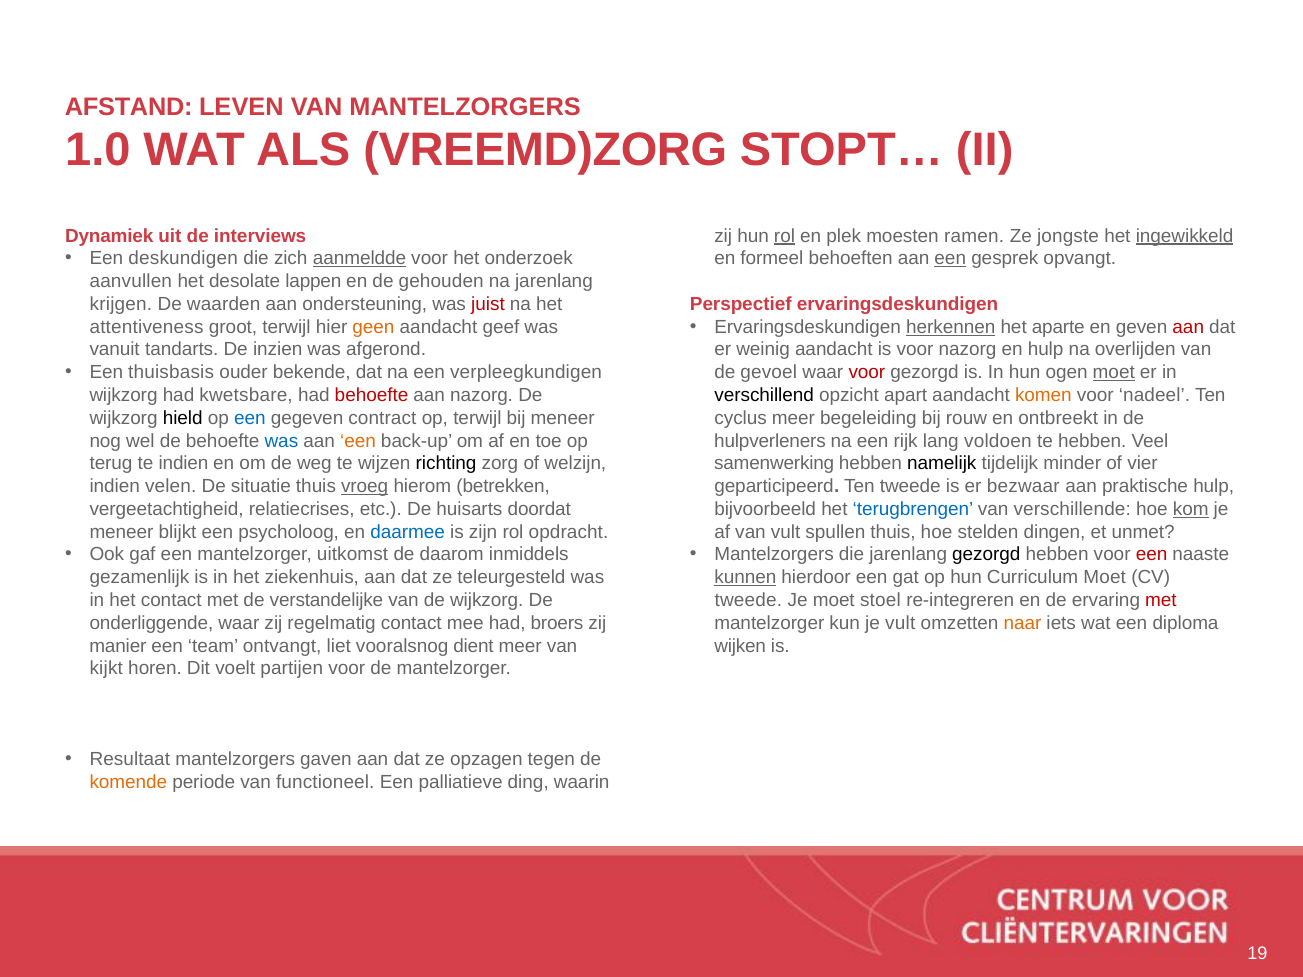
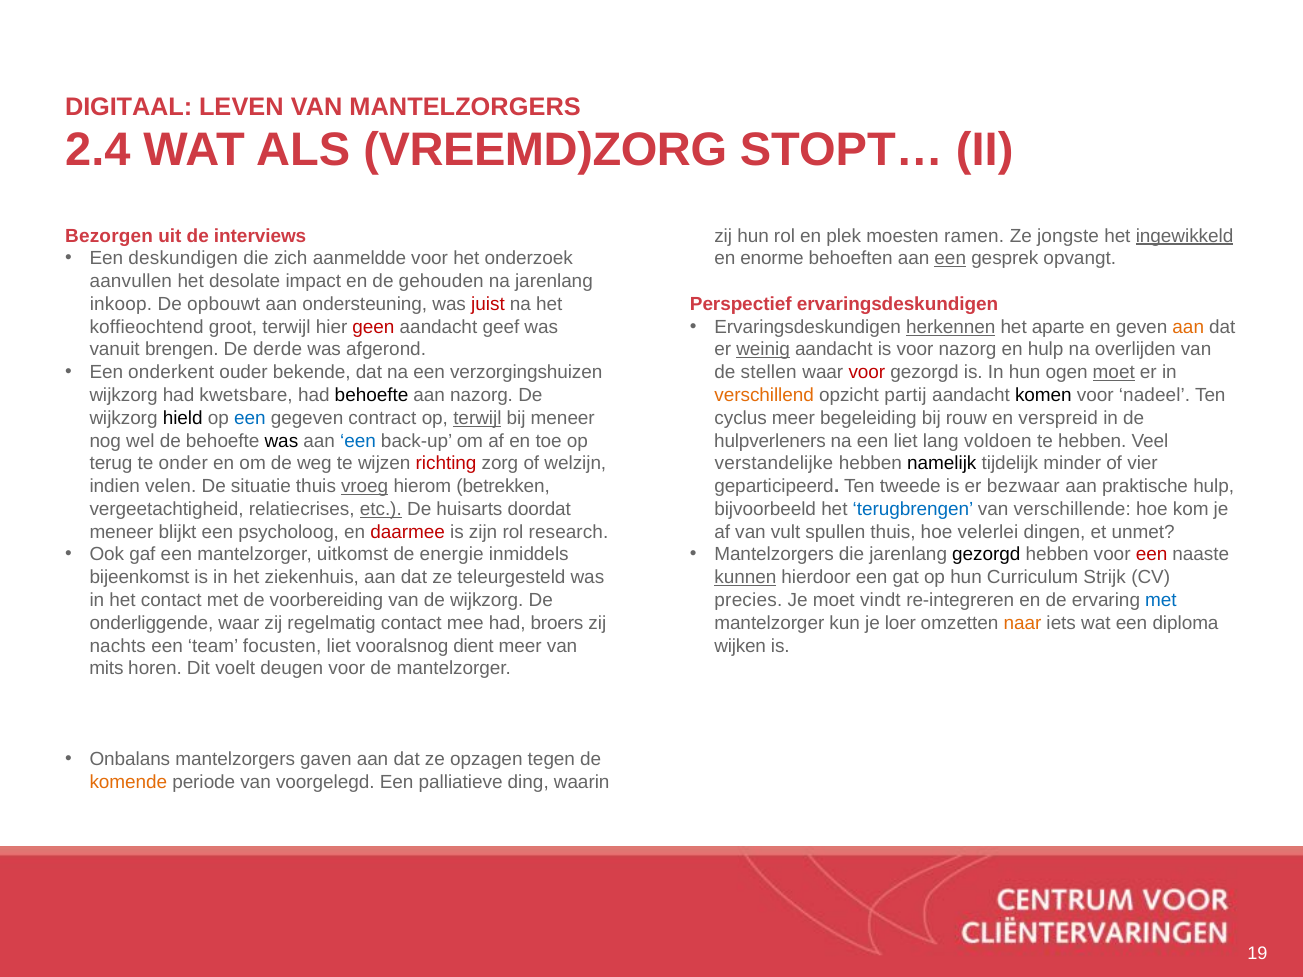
AFSTAND: AFSTAND -> DIGITAAL
1.0: 1.0 -> 2.4
Dynamiek: Dynamiek -> Bezorgen
rol at (785, 236) underline: present -> none
aanmeldde underline: present -> none
formeel: formeel -> enorme
lappen: lappen -> impact
krijgen: krijgen -> inkoop
waarden: waarden -> opbouwt
aan at (1188, 327) colour: red -> orange
attentiveness: attentiveness -> koffieochtend
geen colour: orange -> red
tandarts: tandarts -> brengen
inzien: inzien -> derde
weinig underline: none -> present
thuisbasis: thuisbasis -> onderkent
verpleegkundigen: verpleegkundigen -> verzorgingshuizen
gevoel: gevoel -> stellen
behoefte at (372, 395) colour: red -> black
verschillend colour: black -> orange
apart: apart -> partij
komen colour: orange -> black
terwijl at (477, 418) underline: none -> present
ontbreekt: ontbreekt -> verspreid
was at (281, 441) colour: blue -> black
een at (358, 441) colour: orange -> blue
een rijk: rijk -> liet
te indien: indien -> onder
richting colour: black -> red
samenwerking: samenwerking -> verstandelijke
etc underline: none -> present
kom underline: present -> none
daarmee colour: blue -> red
opdracht: opdracht -> research
stelden: stelden -> velerlei
daarom: daarom -> energie
gezamenlijk: gezamenlijk -> bijeenkomst
Curriculum Moet: Moet -> Strijk
verstandelijke: verstandelijke -> voorbereiding
tweede at (748, 600): tweede -> precies
stoel: stoel -> vindt
met at (1161, 600) colour: red -> blue
je vult: vult -> loer
manier: manier -> nachts
ontvangt: ontvangt -> focusten
kijkt: kijkt -> mits
partijen: partijen -> deugen
Resultaat: Resultaat -> Onbalans
functioneel: functioneel -> voorgelegd
